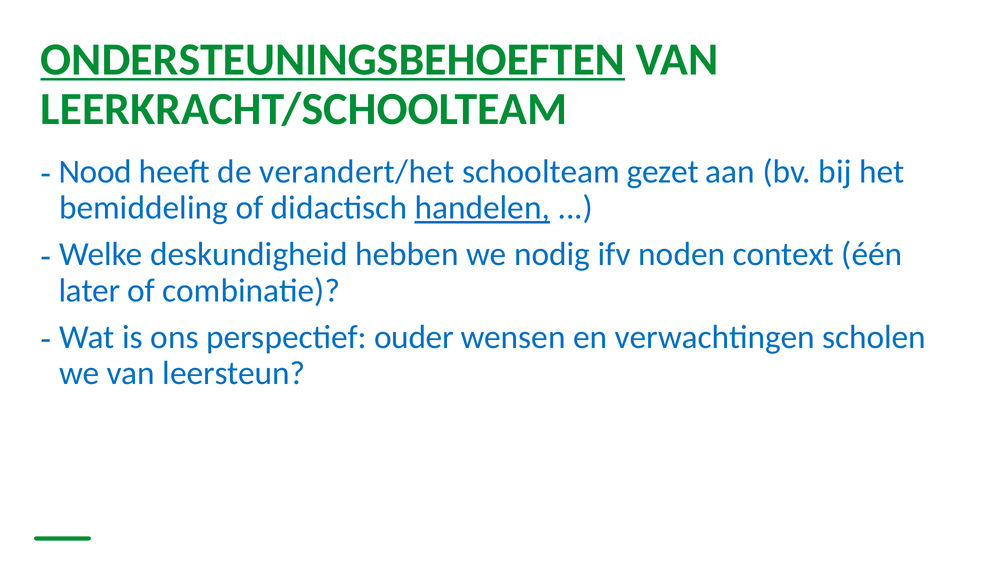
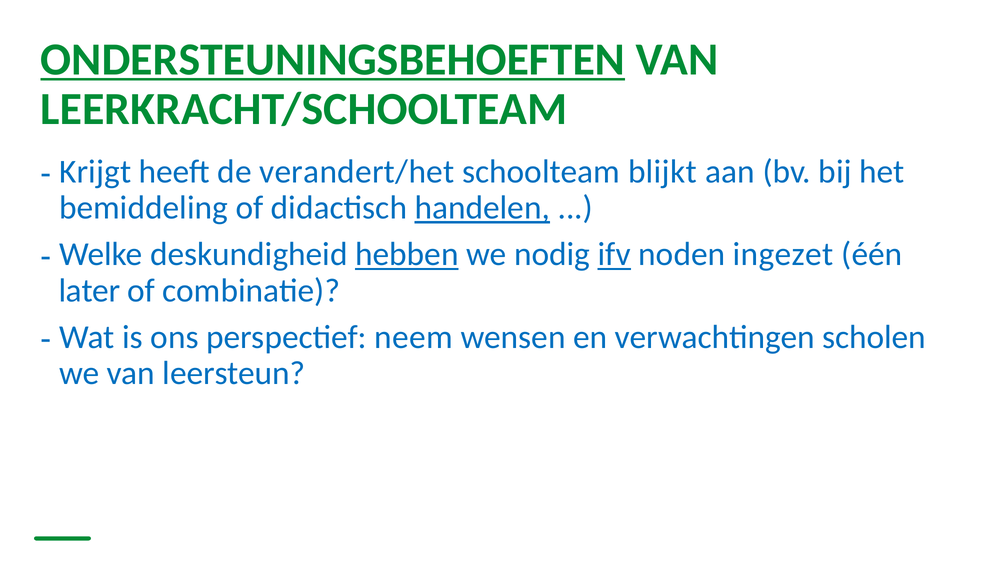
Nood: Nood -> Krijgt
gezet: gezet -> blijkt
hebben underline: none -> present
ifv underline: none -> present
context: context -> ingezet
ouder: ouder -> neem
